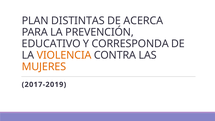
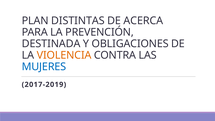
EDUCATIVO: EDUCATIVO -> DESTINADA
CORRESPONDA: CORRESPONDA -> OBLIGACIONES
MUJERES colour: orange -> blue
